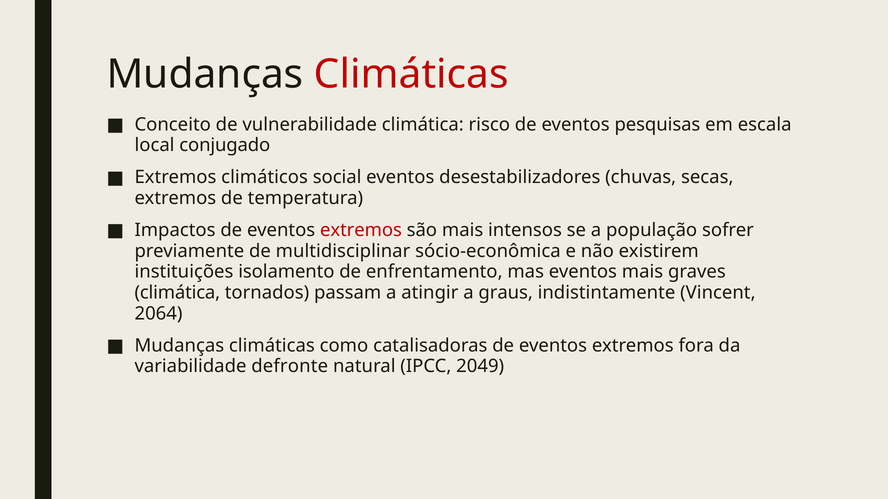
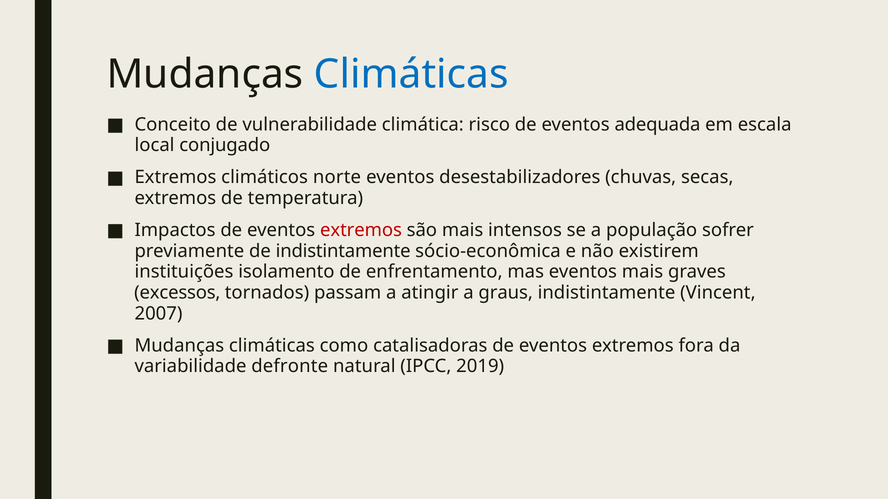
Climáticas at (411, 75) colour: red -> blue
pesquisas: pesquisas -> adequada
social: social -> norte
de multidisciplinar: multidisciplinar -> indistintamente
climática at (177, 293): climática -> excessos
2064: 2064 -> 2007
2049: 2049 -> 2019
